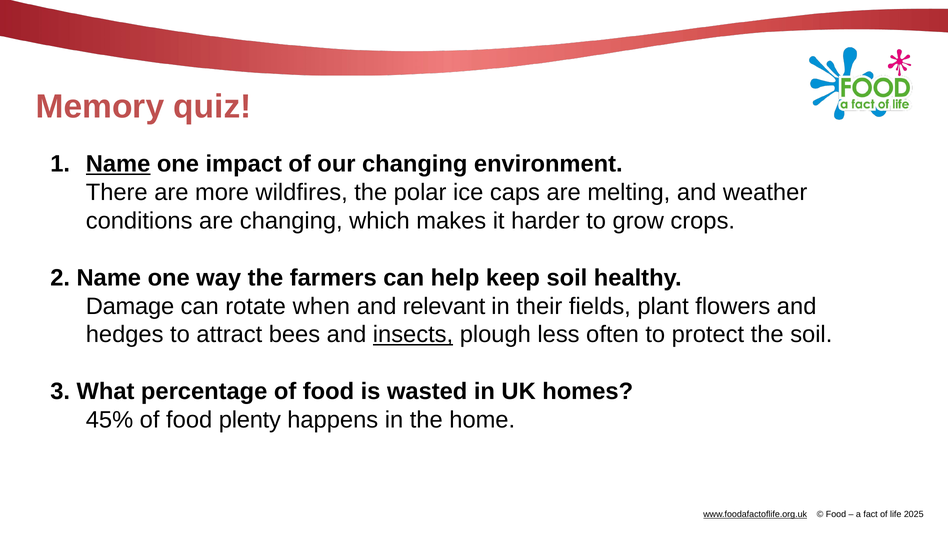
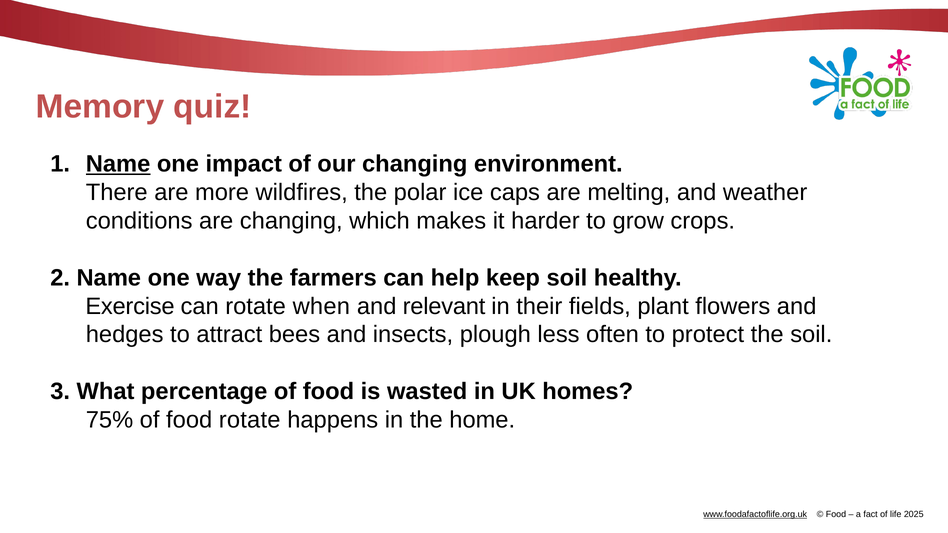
Damage: Damage -> Exercise
insects underline: present -> none
45%: 45% -> 75%
food plenty: plenty -> rotate
